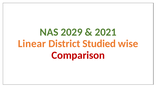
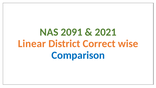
2029: 2029 -> 2091
Studied: Studied -> Correct
Comparison colour: red -> blue
